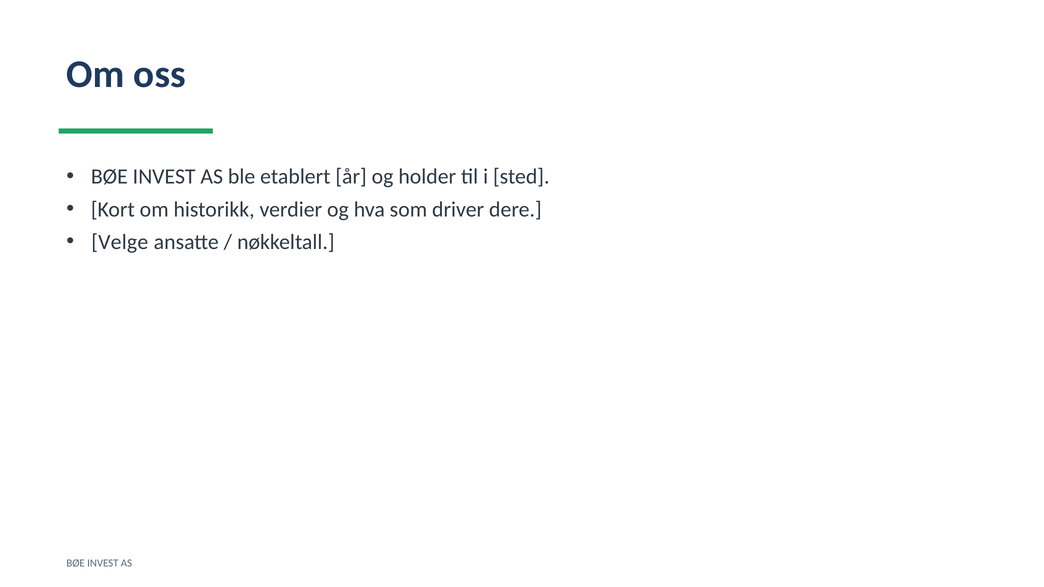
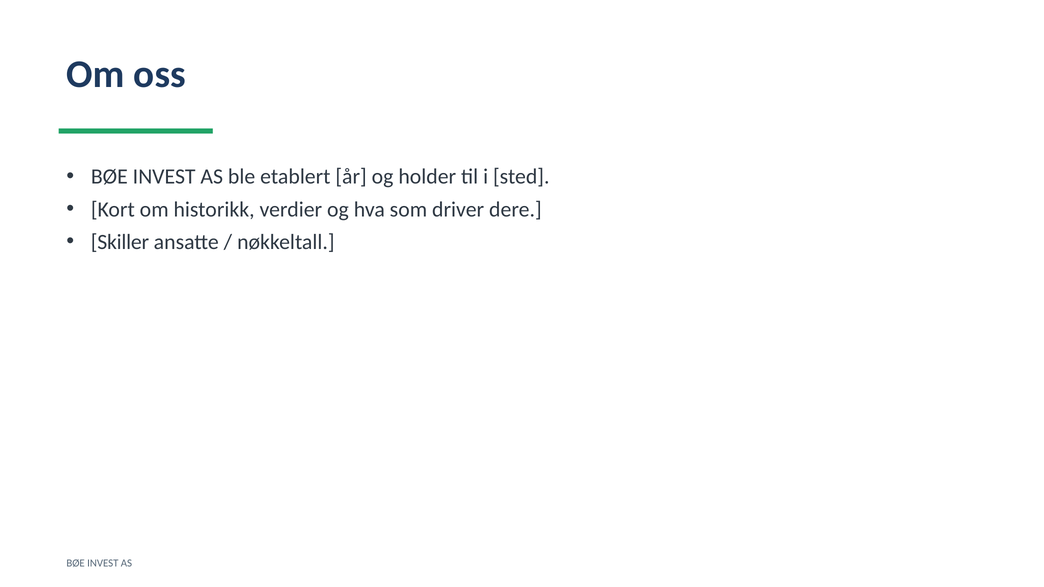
Velge: Velge -> Skiller
